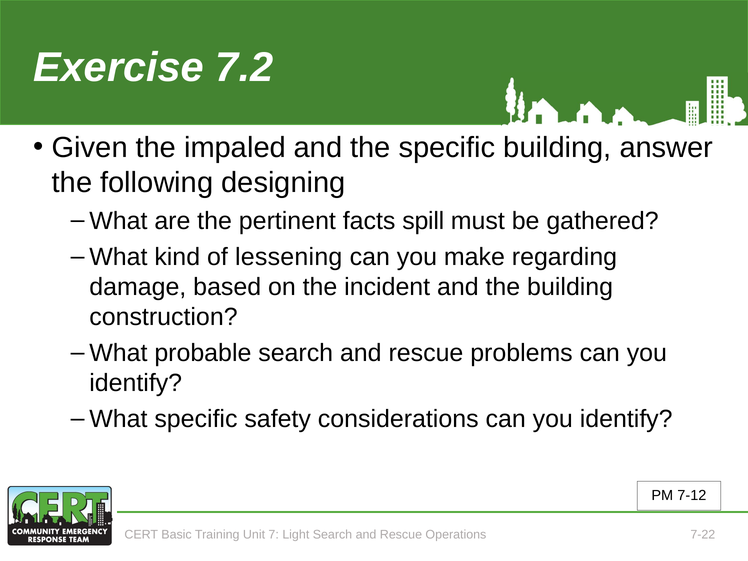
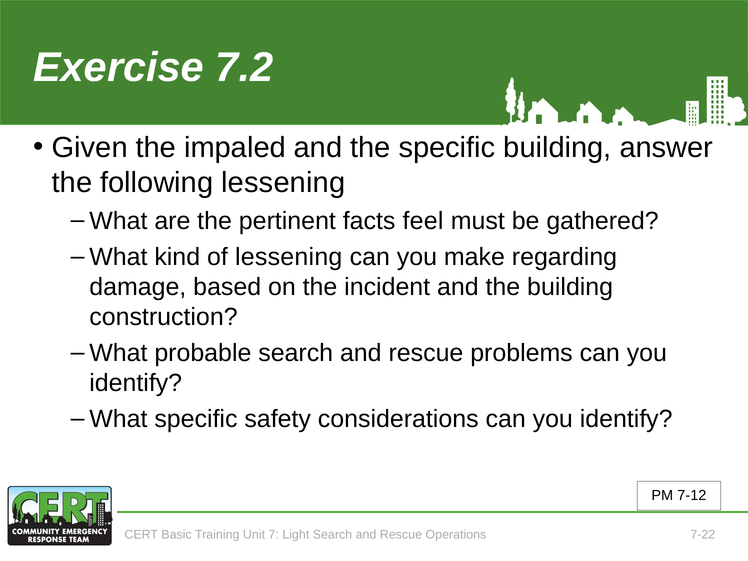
following designing: designing -> lessening
spill: spill -> feel
